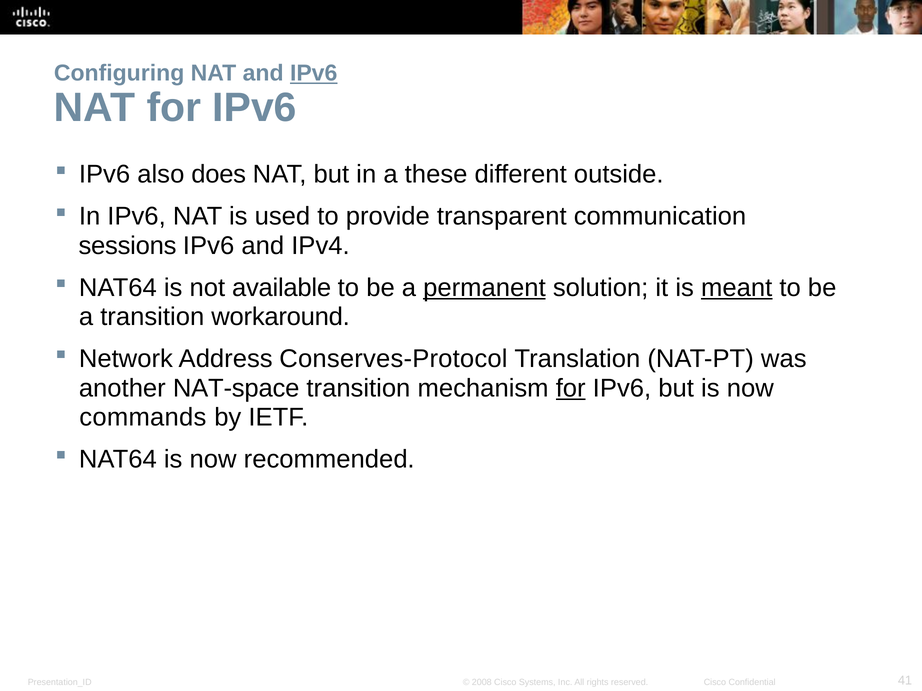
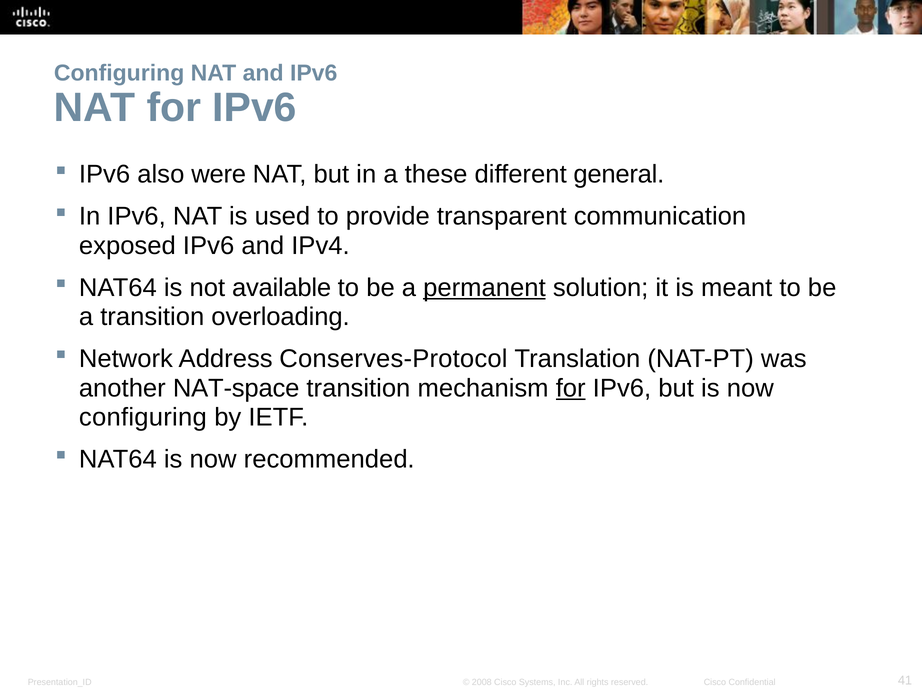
IPv6 at (314, 73) underline: present -> none
does: does -> were
outside: outside -> general
sessions: sessions -> exposed
meant underline: present -> none
workaround: workaround -> overloading
commands at (143, 418): commands -> configuring
